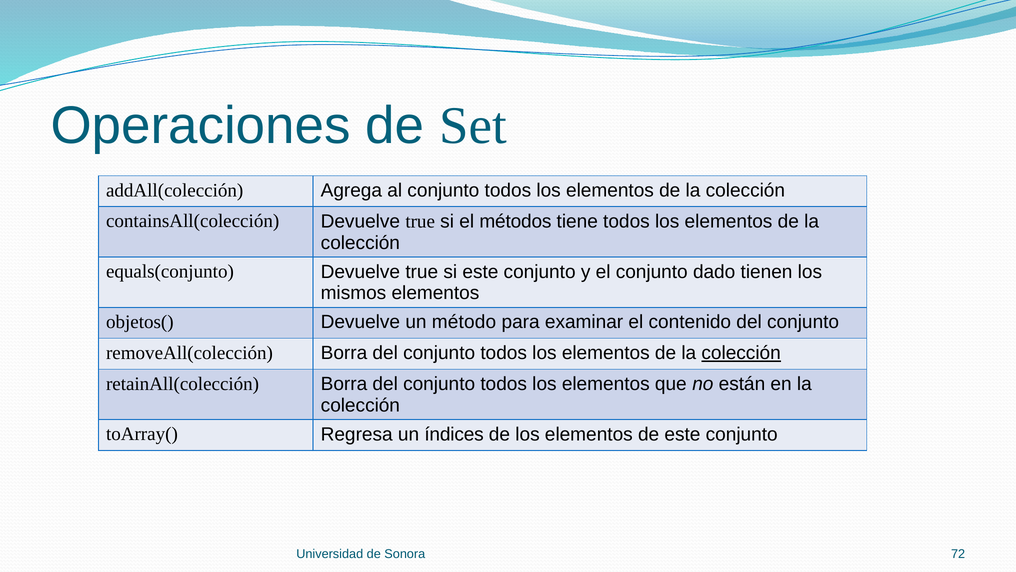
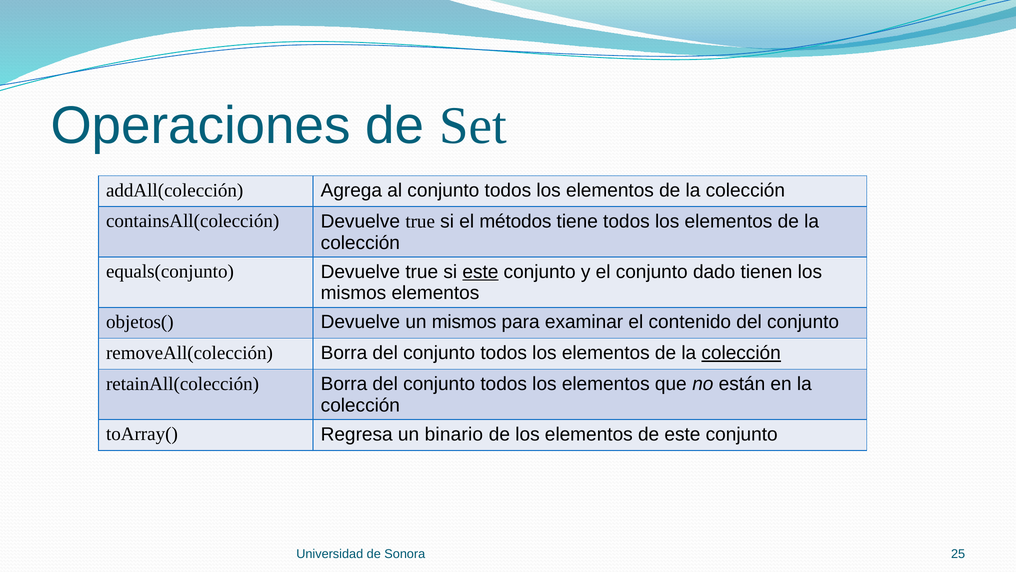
este at (480, 272) underline: none -> present
un método: método -> mismos
índices: índices -> binario
72: 72 -> 25
